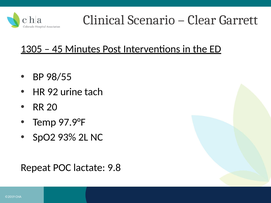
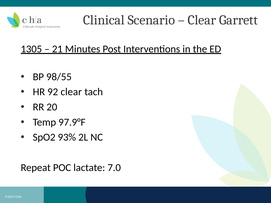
45: 45 -> 21
92 urine: urine -> clear
9.8: 9.8 -> 7.0
